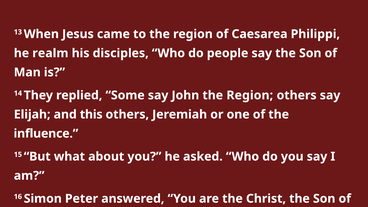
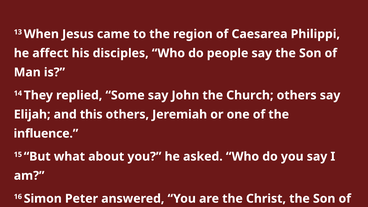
realm: realm -> affect
John the Region: Region -> Church
